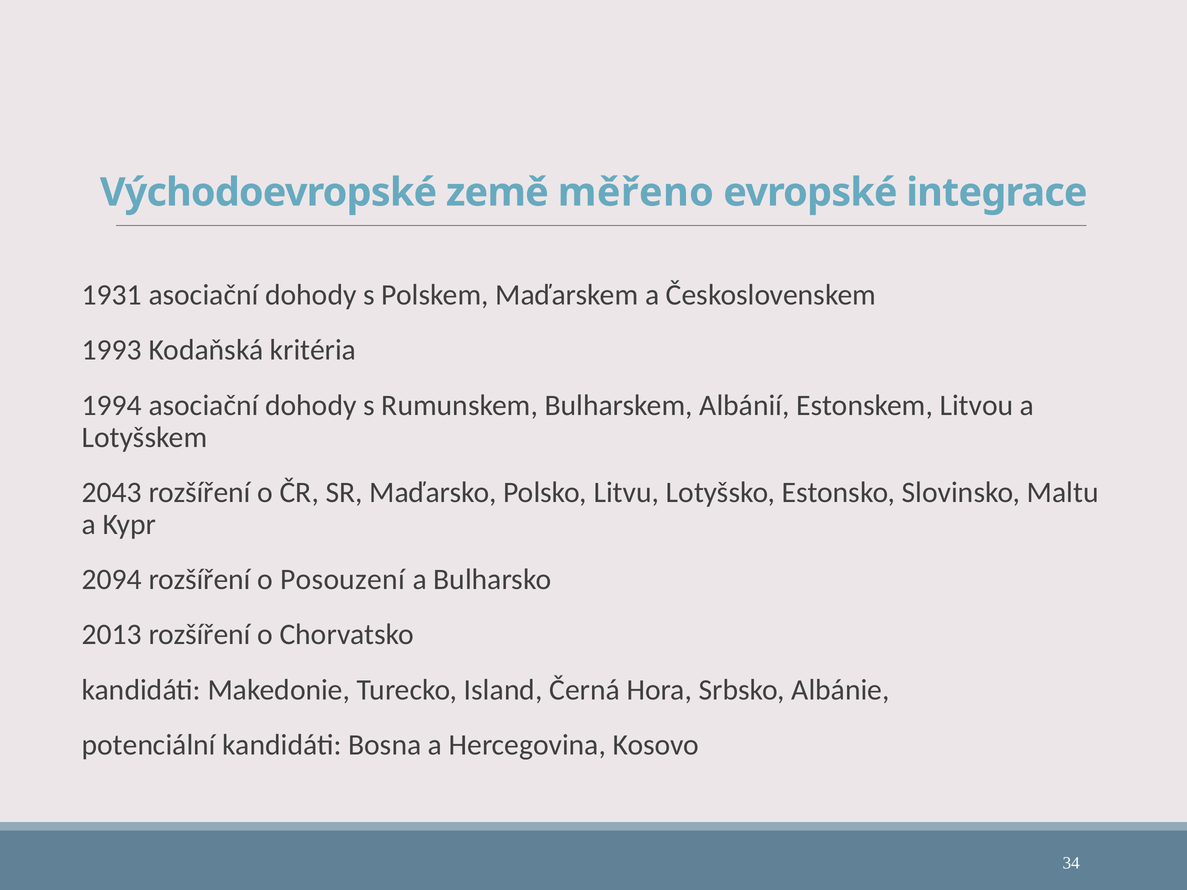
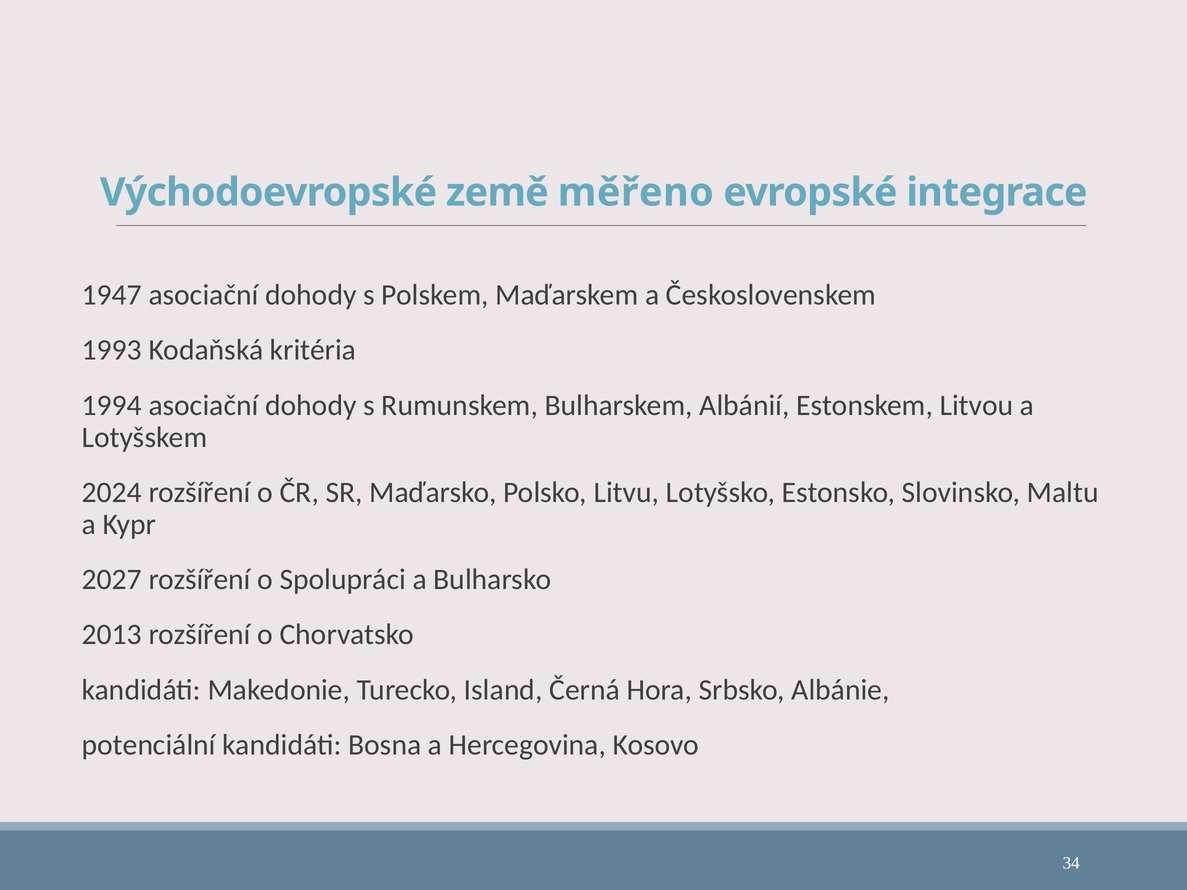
1931: 1931 -> 1947
2043: 2043 -> 2024
2094: 2094 -> 2027
Posouzení: Posouzení -> Spolupráci
